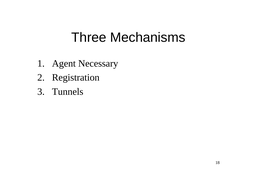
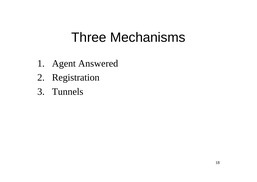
Necessary: Necessary -> Answered
